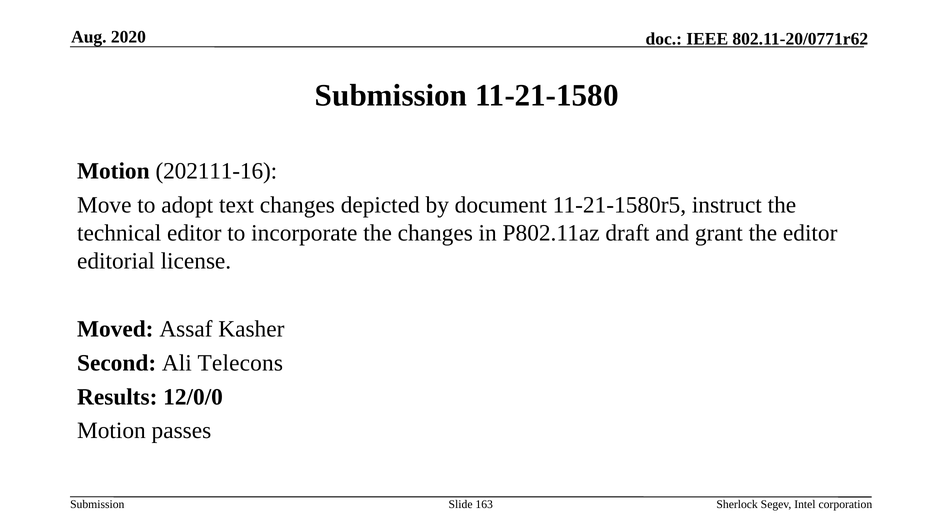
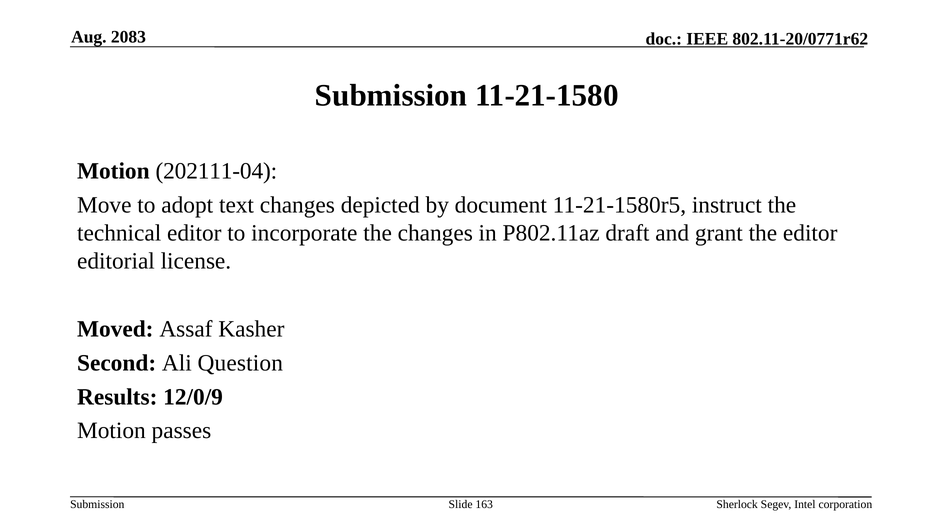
2020: 2020 -> 2083
202111-16: 202111-16 -> 202111-04
Telecons: Telecons -> Question
12/0/0: 12/0/0 -> 12/0/9
